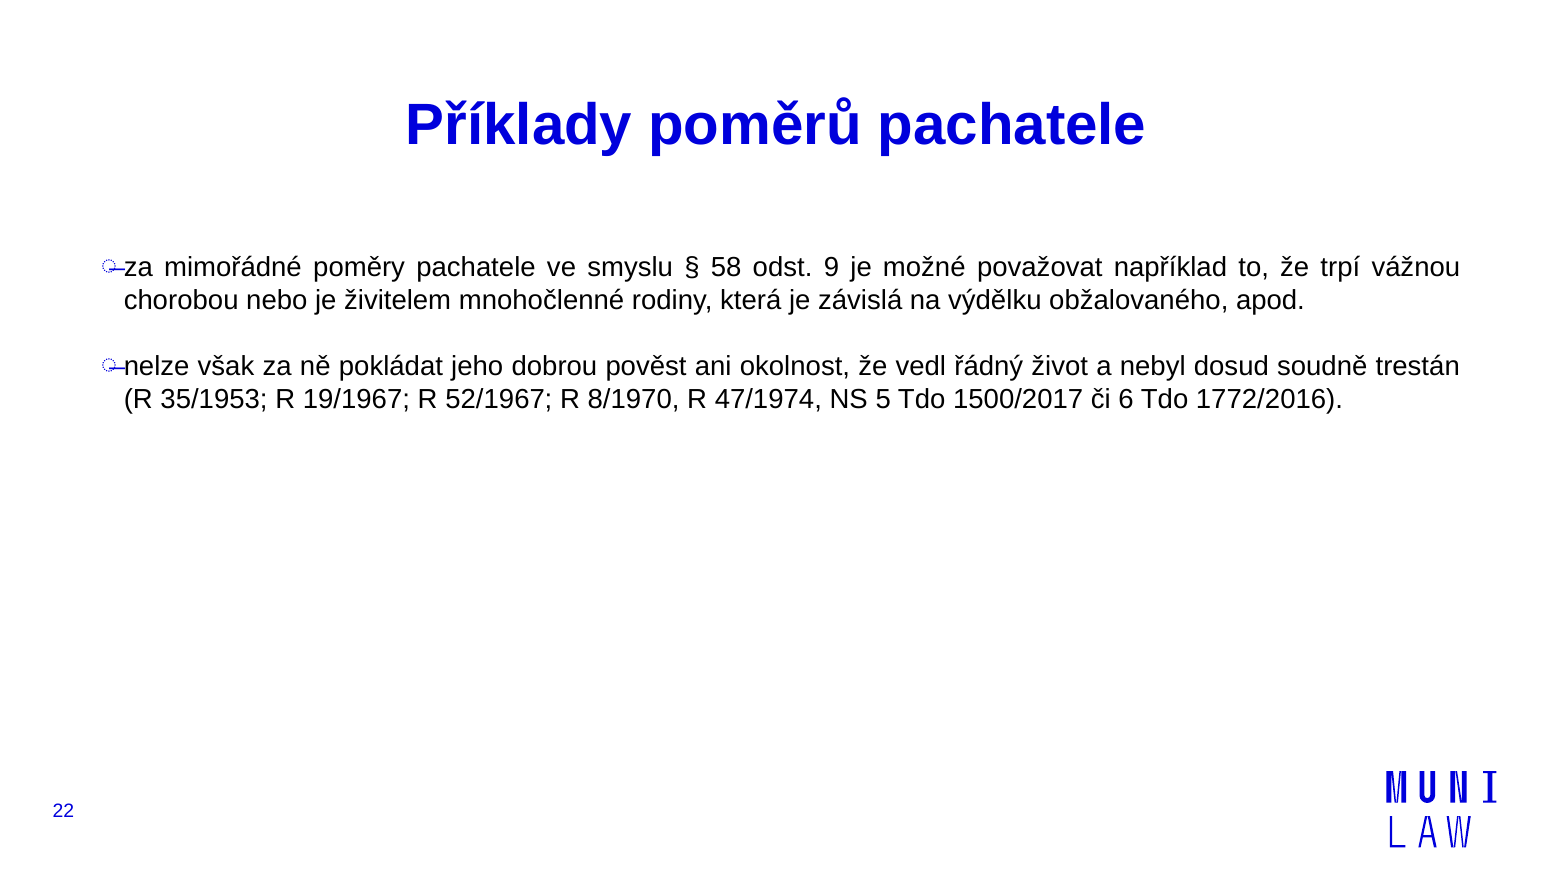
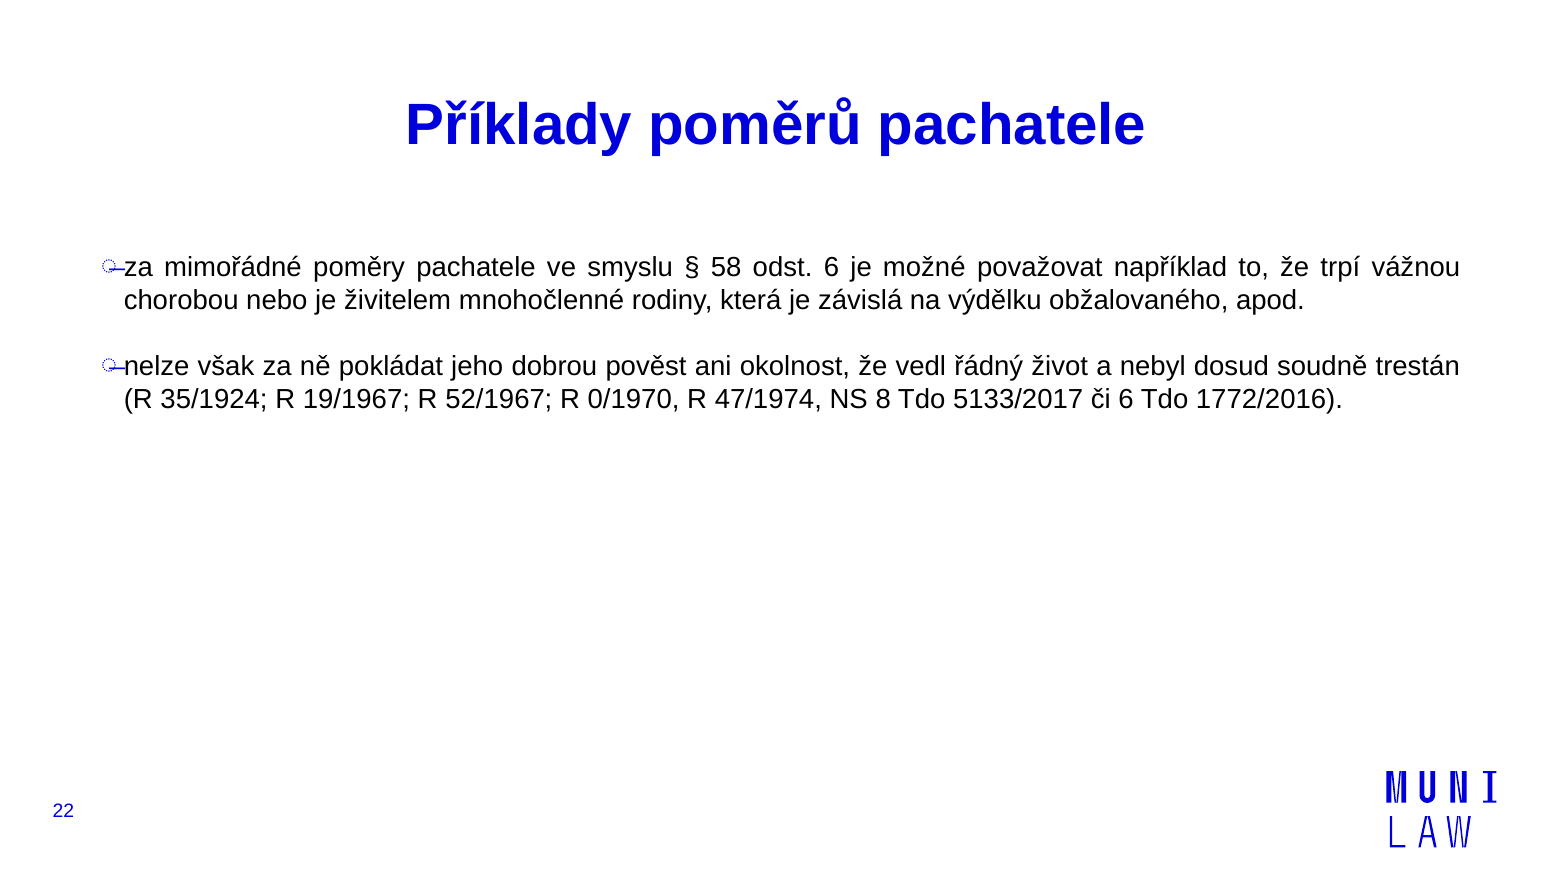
odst 9: 9 -> 6
35/1953: 35/1953 -> 35/1924
8/1970: 8/1970 -> 0/1970
5: 5 -> 8
1500/2017: 1500/2017 -> 5133/2017
